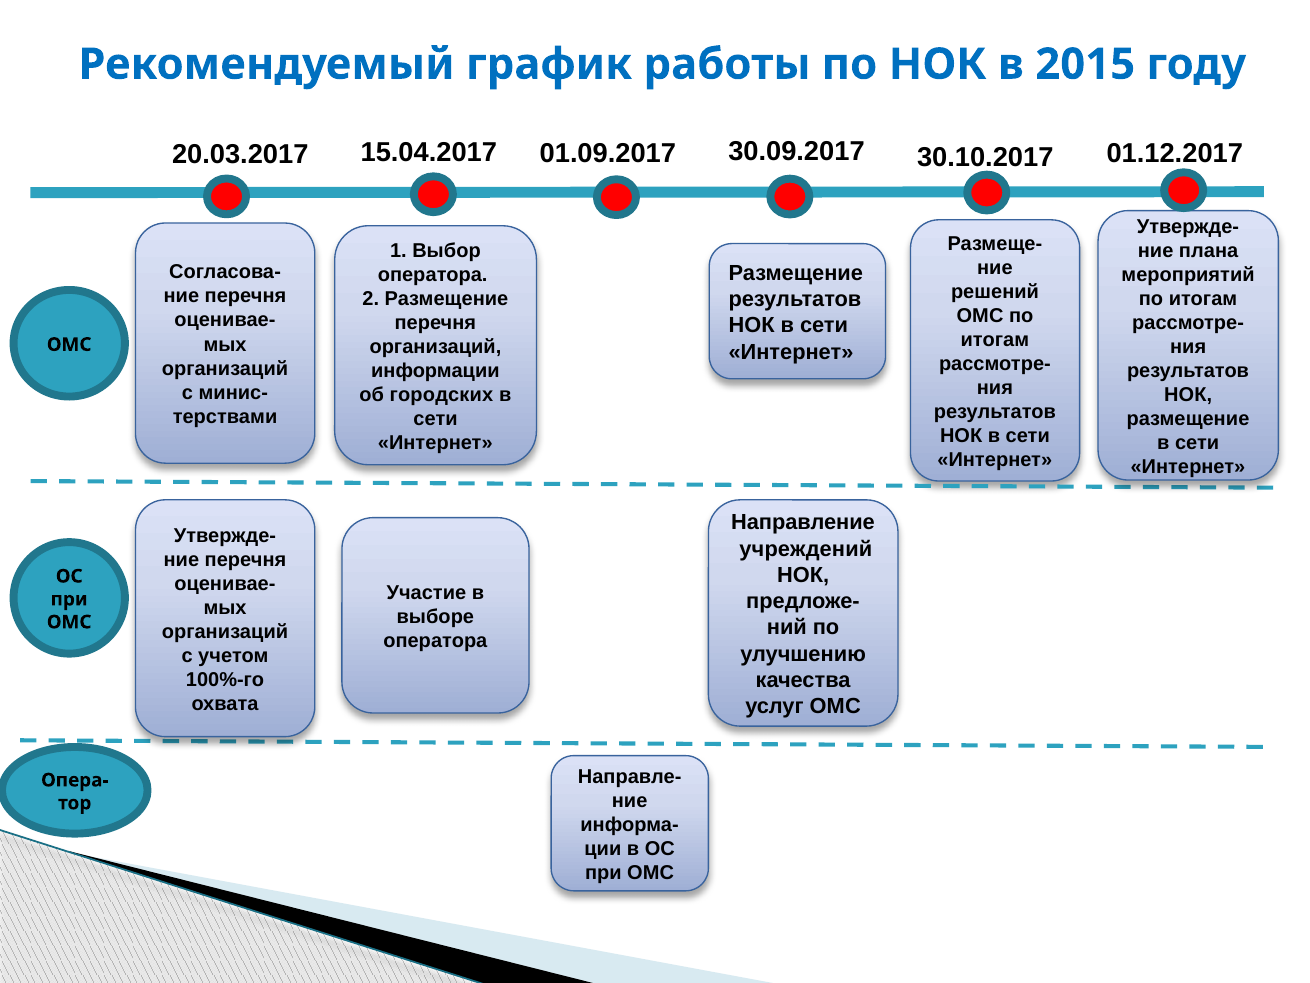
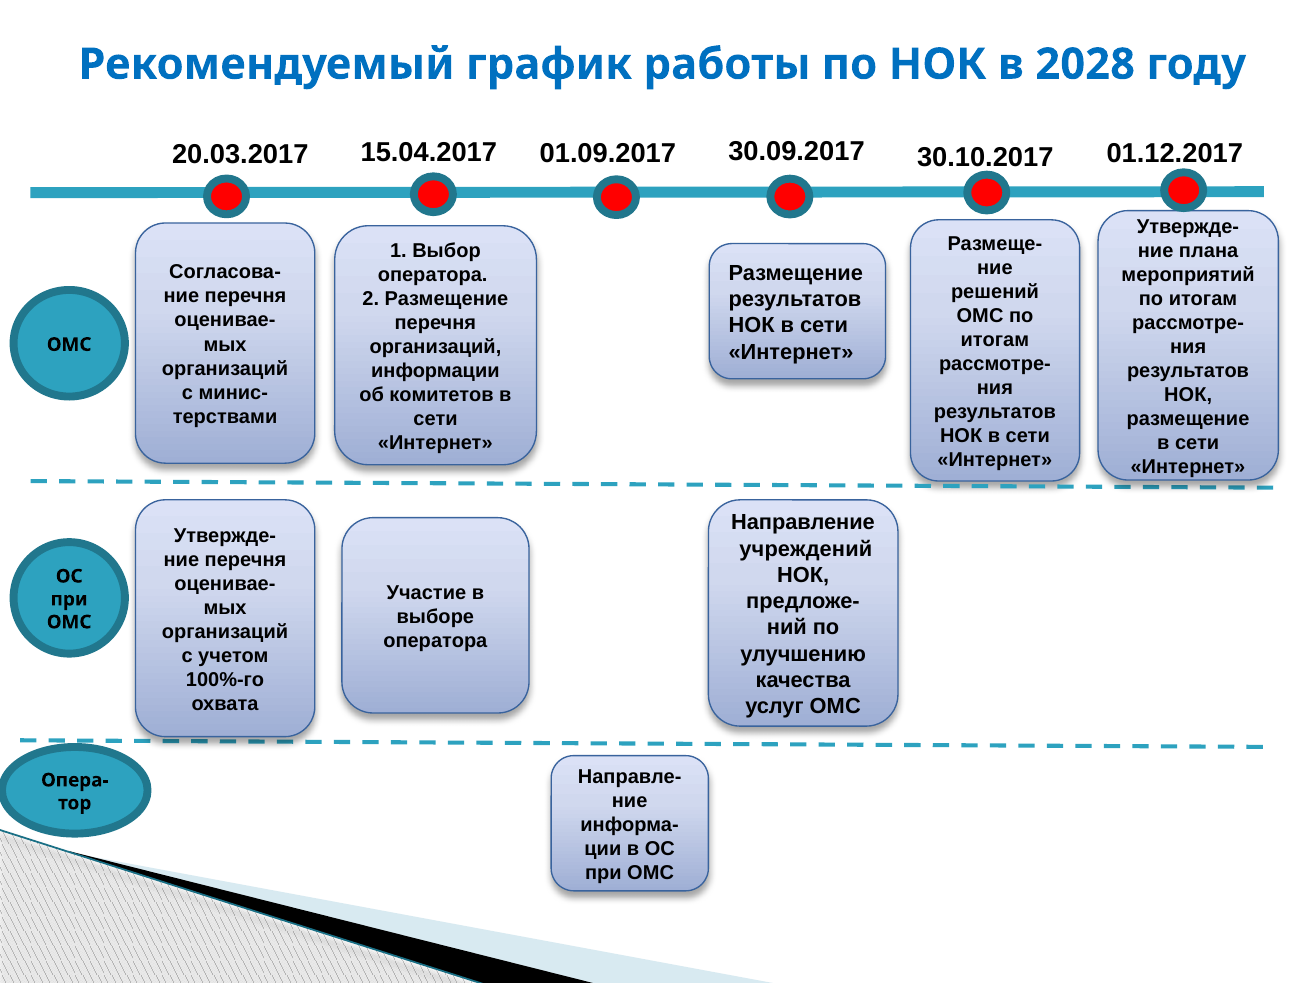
2015: 2015 -> 2028
городских: городских -> комитетов
